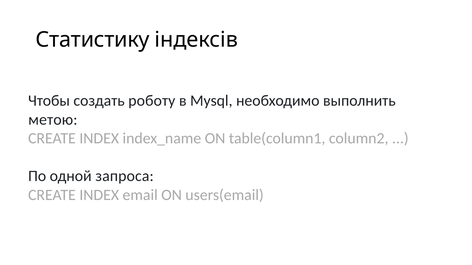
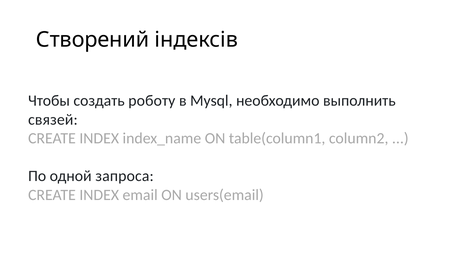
Статистику: Статистику -> Створений
метою: метою -> связей
